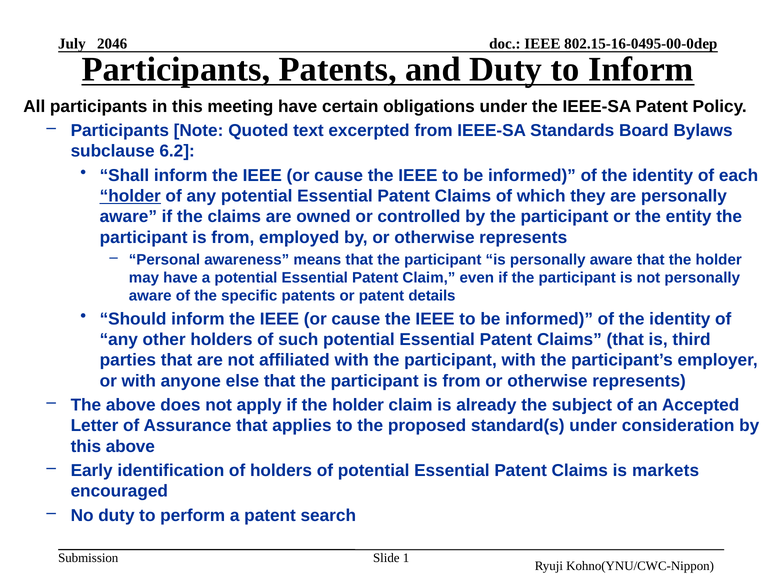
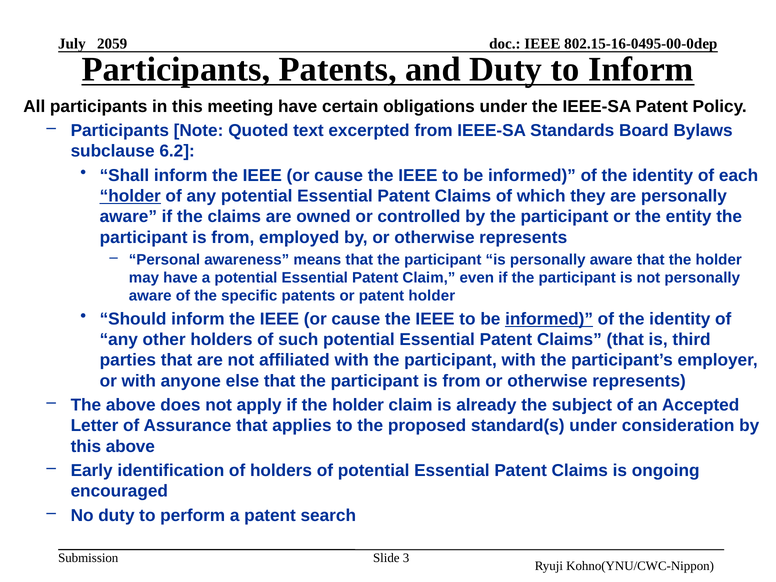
2046: 2046 -> 2059
patent details: details -> holder
informed at (549, 319) underline: none -> present
markets: markets -> ongoing
1: 1 -> 3
